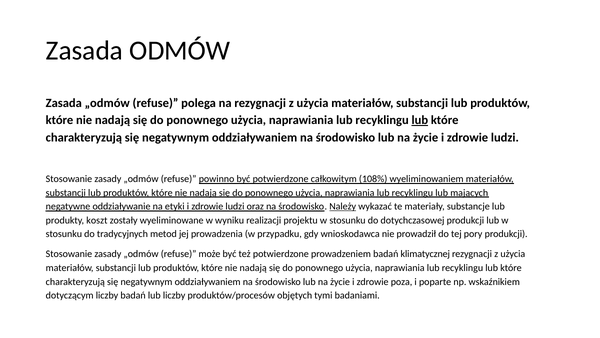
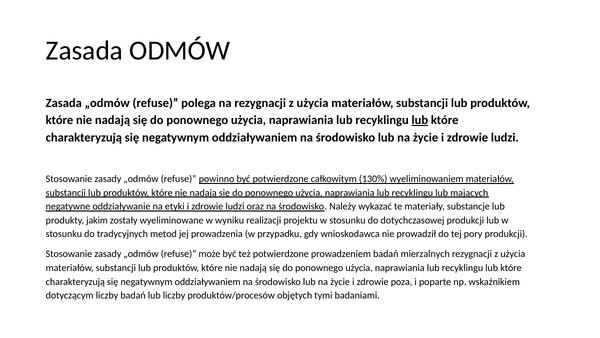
108%: 108% -> 130%
Należy underline: present -> none
koszt: koszt -> jakim
klimatycznej: klimatycznej -> mierzalnych
